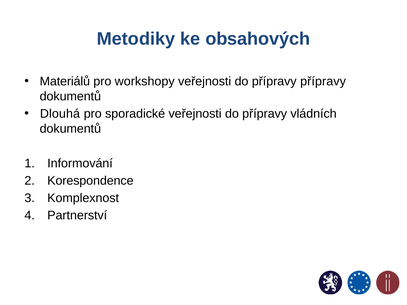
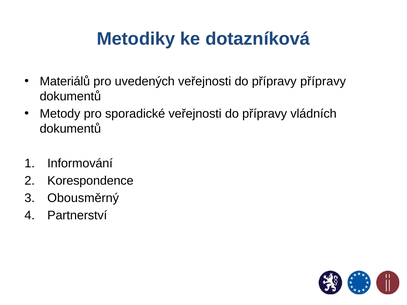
obsahových: obsahových -> dotazníková
workshopy: workshopy -> uvedených
Dlouhá: Dlouhá -> Metody
Komplexnost: Komplexnost -> Obousměrný
